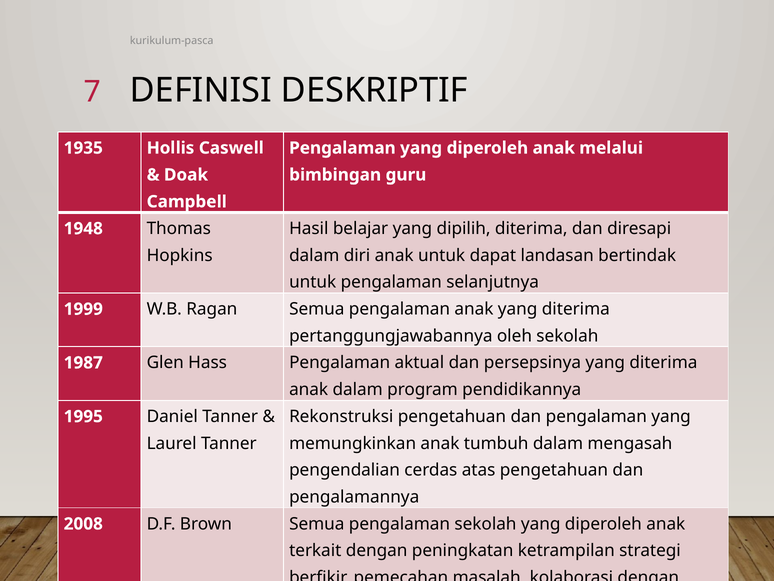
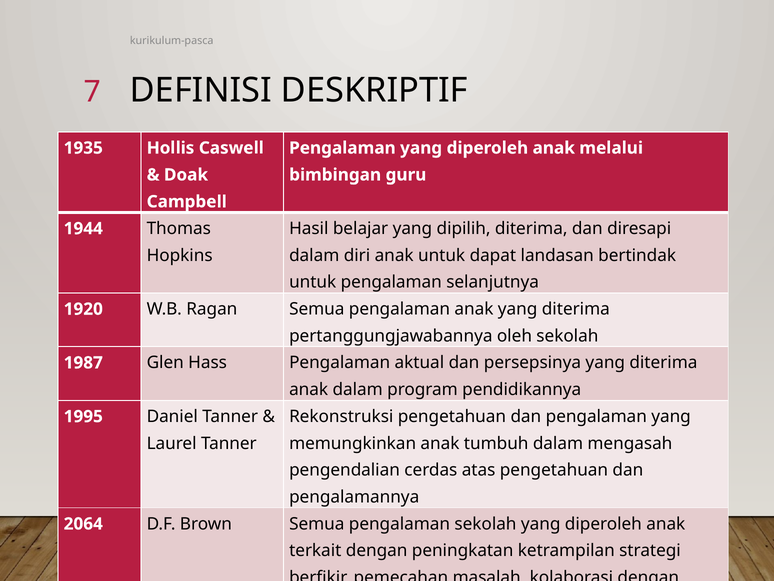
1948: 1948 -> 1944
1999: 1999 -> 1920
2008: 2008 -> 2064
